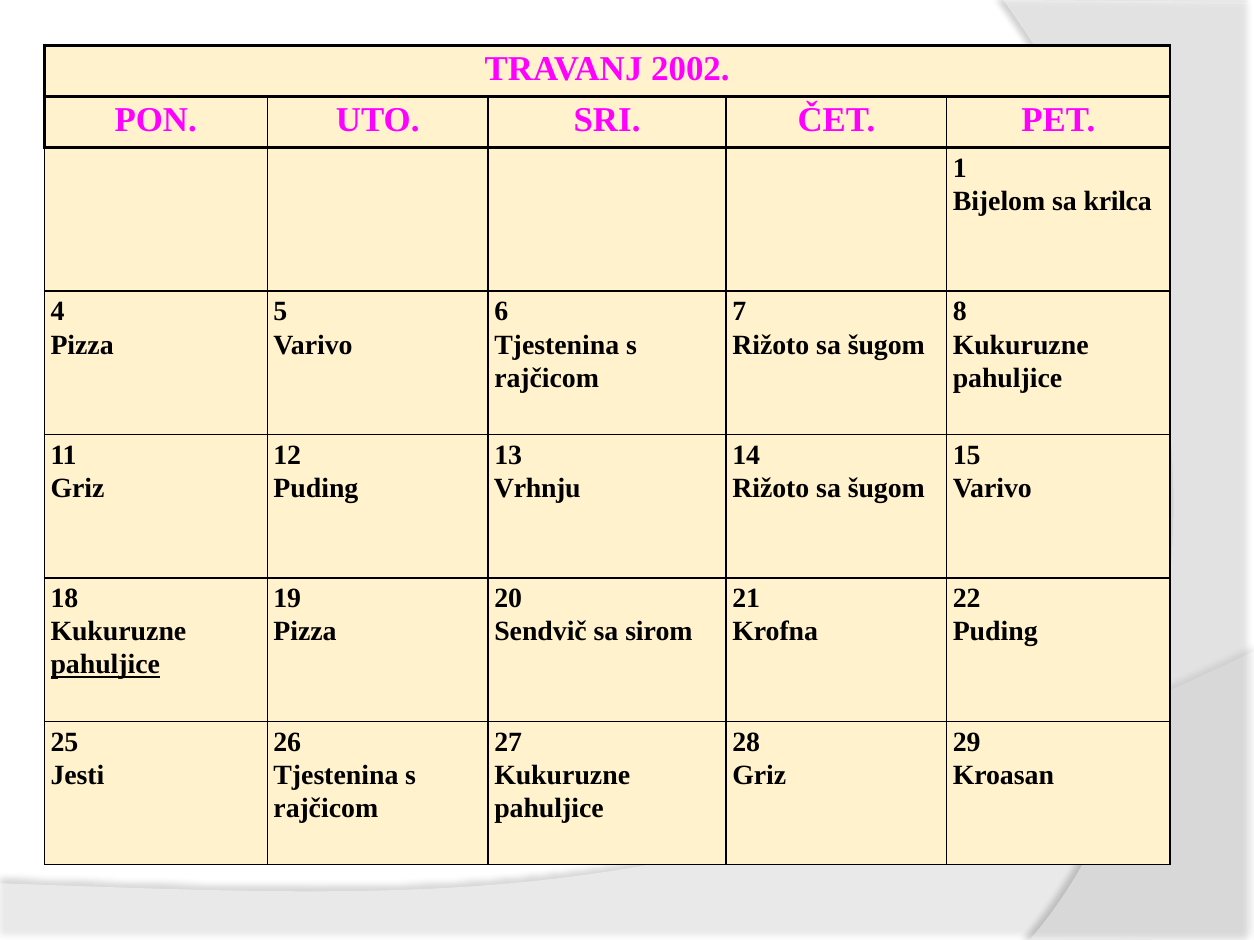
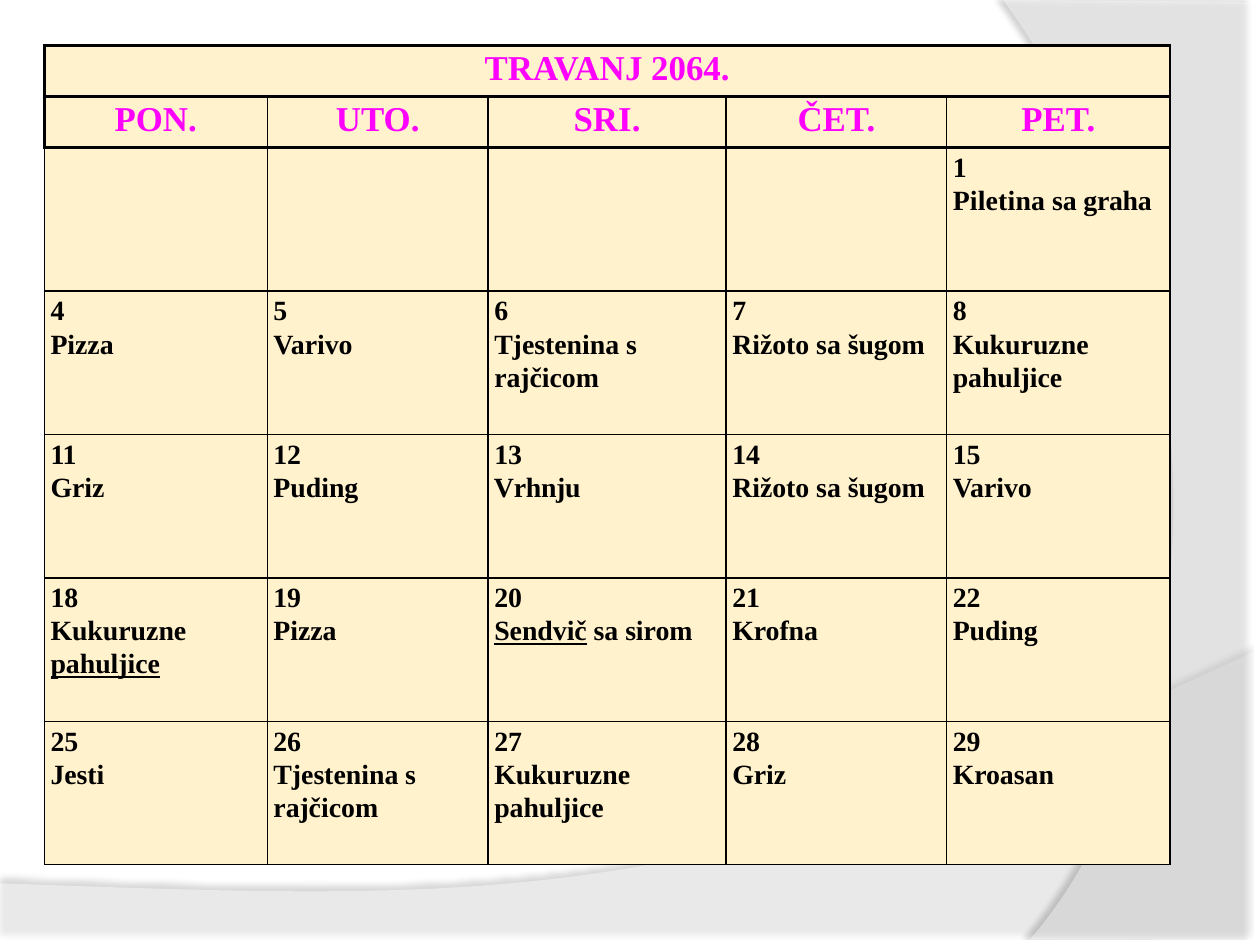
2002: 2002 -> 2064
Bijelom: Bijelom -> Piletina
krilca: krilca -> graha
Sendvič underline: none -> present
